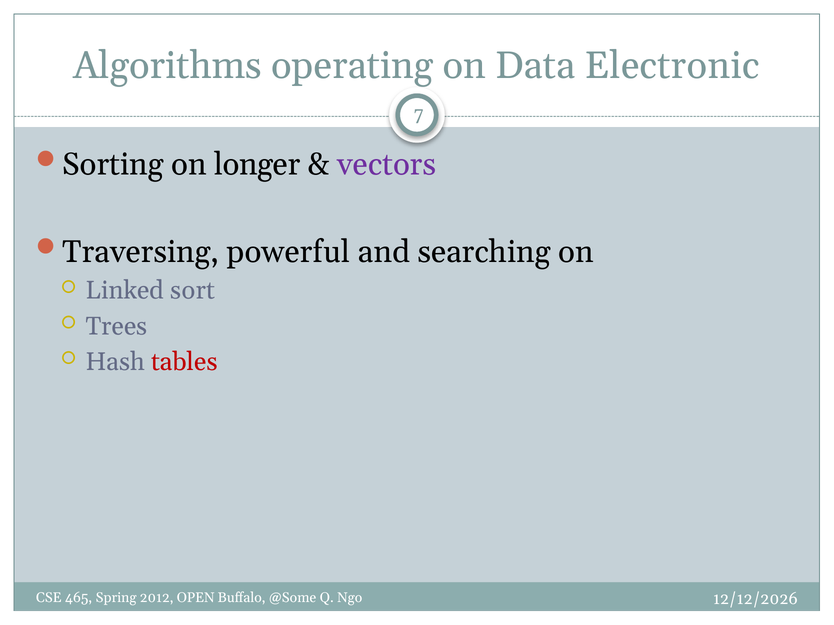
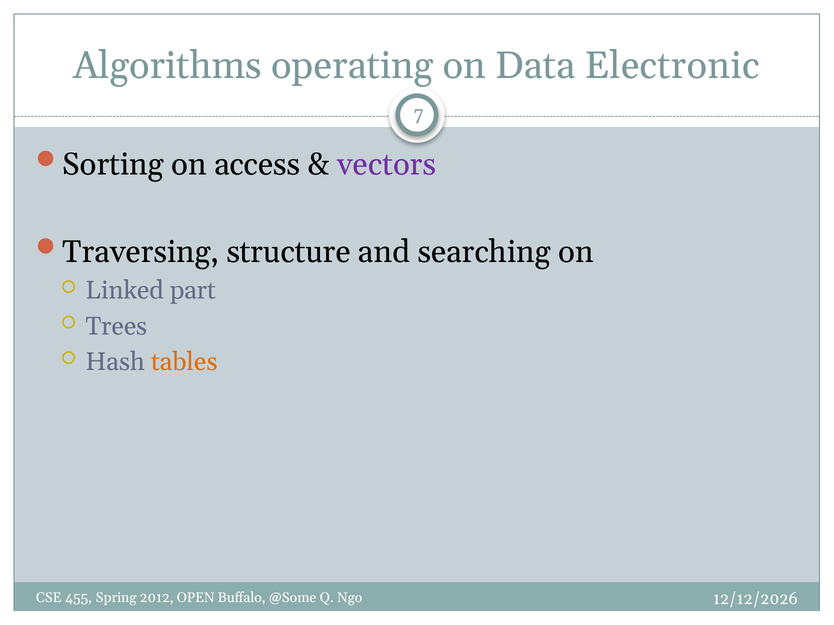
longer: longer -> access
powerful: powerful -> structure
sort: sort -> part
tables colour: red -> orange
465: 465 -> 455
